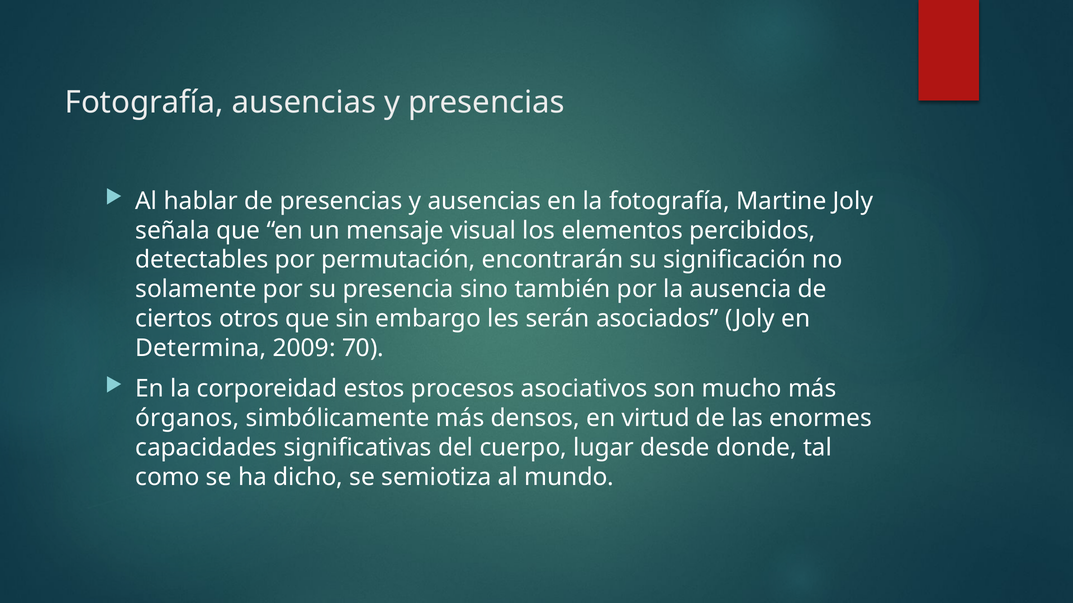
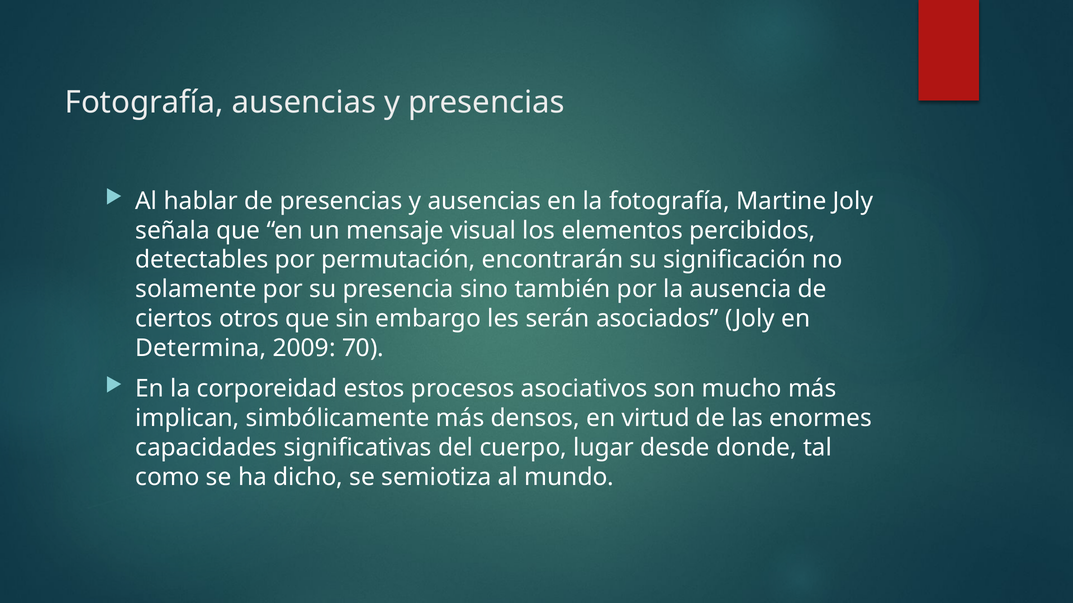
órganos: órganos -> implican
